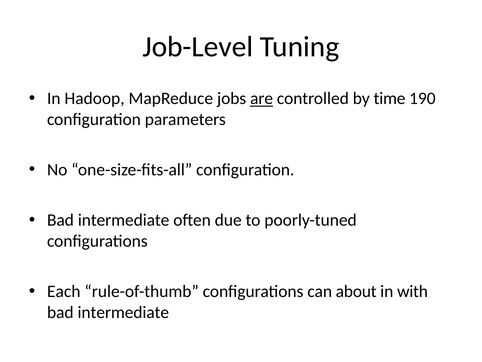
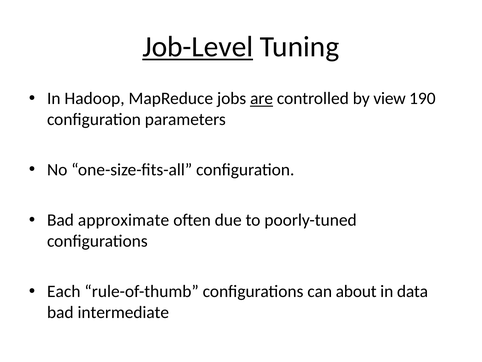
Job-Level underline: none -> present
time: time -> view
intermediate at (124, 220): intermediate -> approximate
with: with -> data
